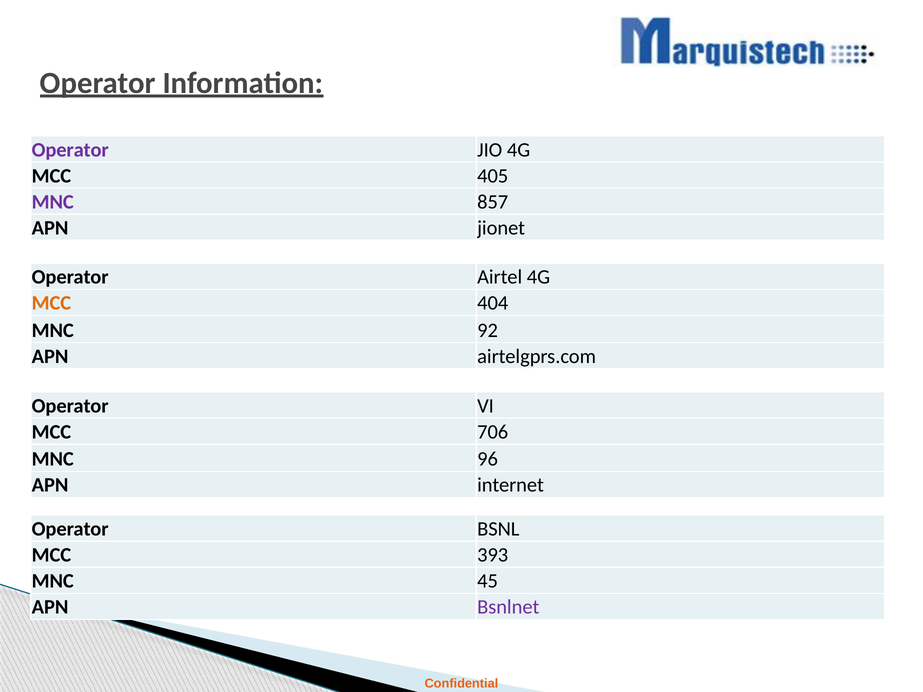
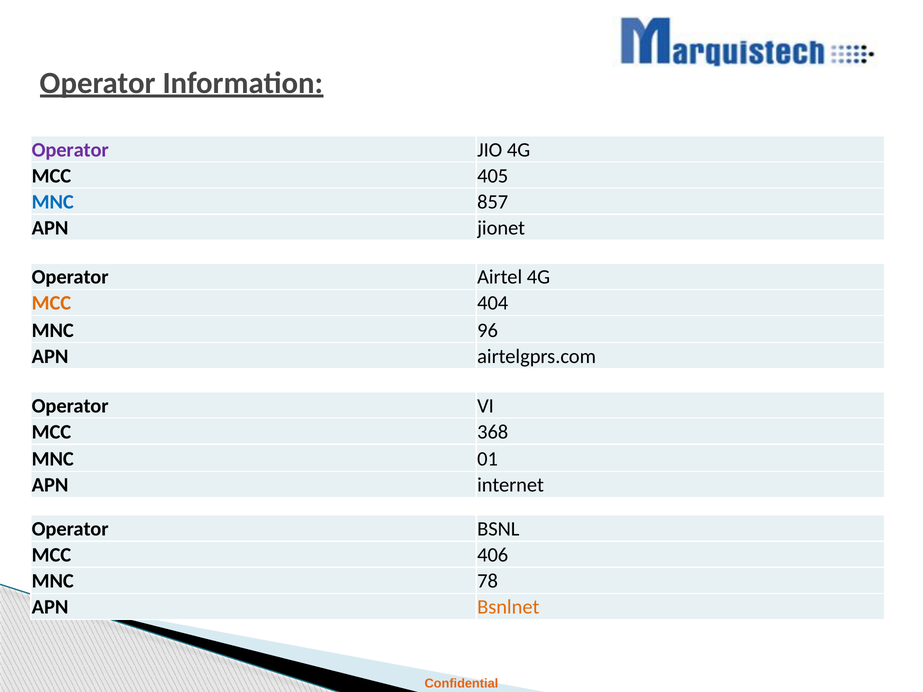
MNC at (53, 202) colour: purple -> blue
92: 92 -> 96
706: 706 -> 368
96: 96 -> 01
393: 393 -> 406
45: 45 -> 78
Bsnlnet colour: purple -> orange
